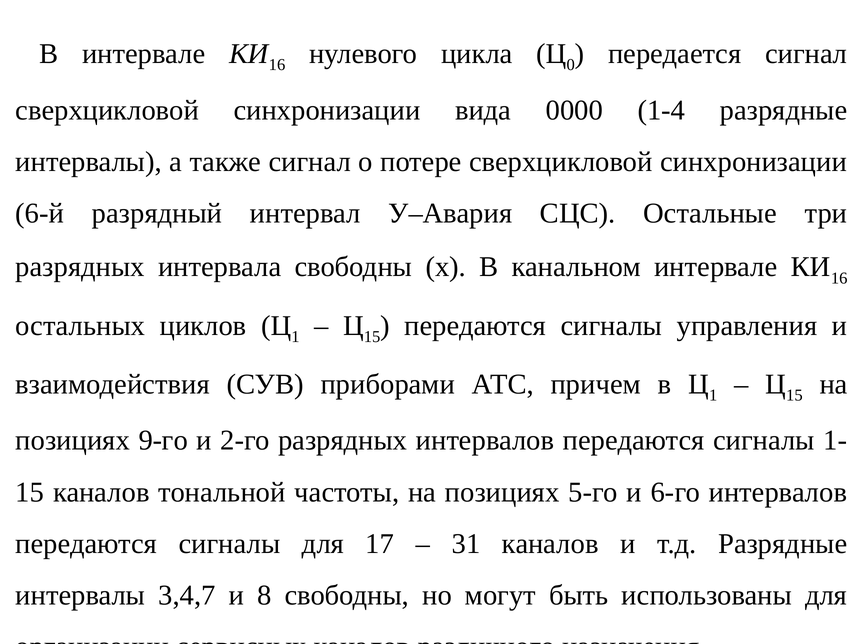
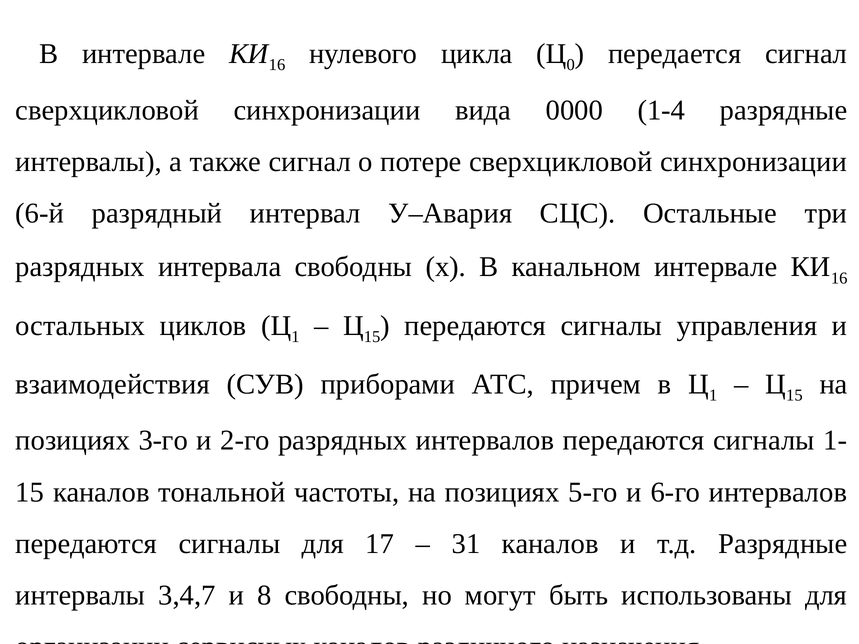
9-го: 9-го -> 3-го
